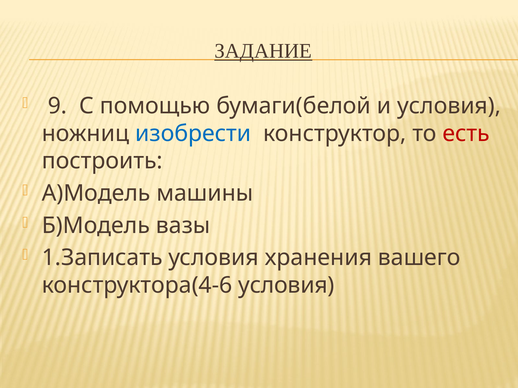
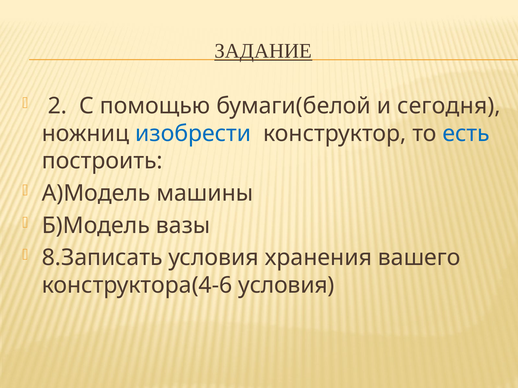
9: 9 -> 2
и условия: условия -> сегодня
есть colour: red -> blue
1.Записать: 1.Записать -> 8.Записать
